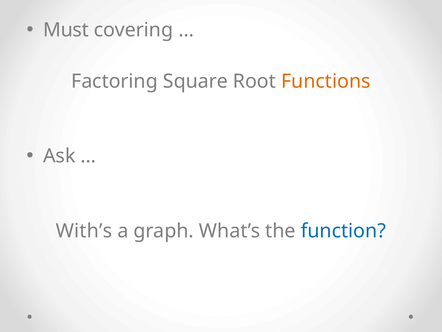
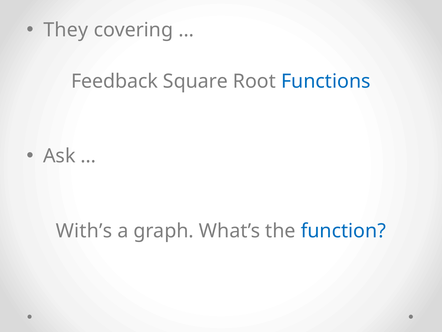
Must: Must -> They
Factoring: Factoring -> Feedback
Functions colour: orange -> blue
